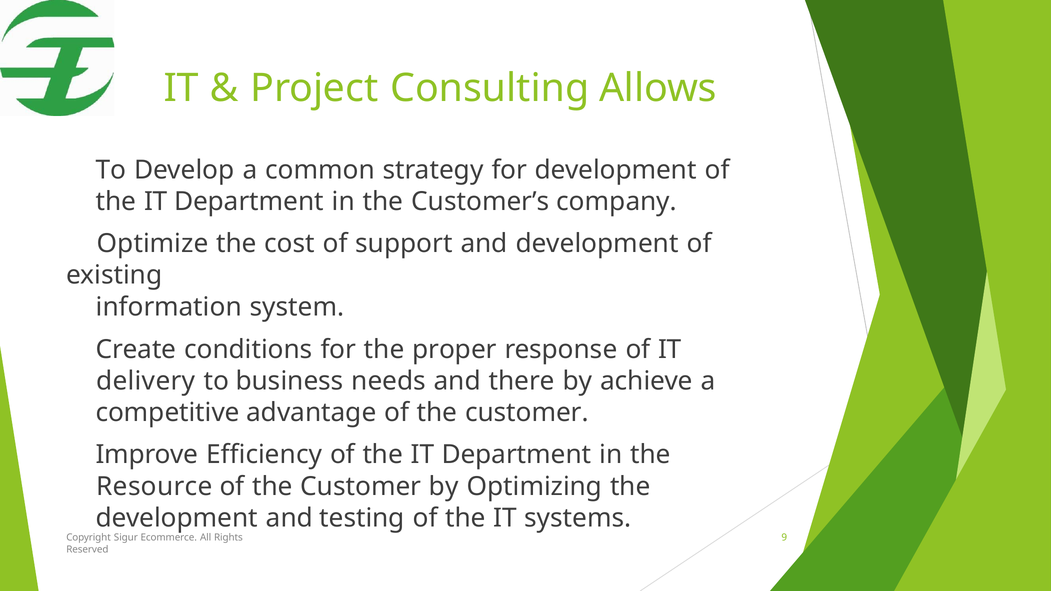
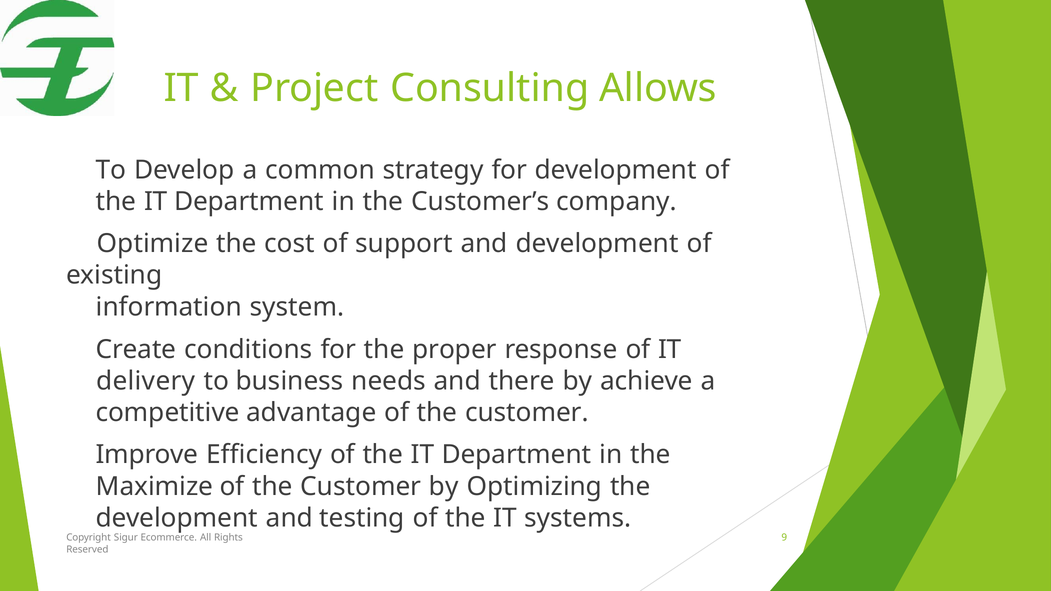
Resource: Resource -> Maximize
